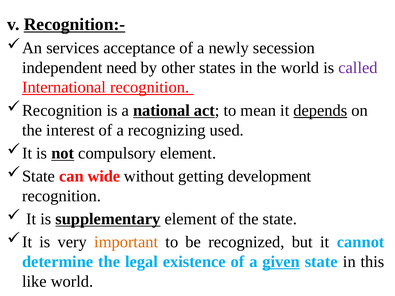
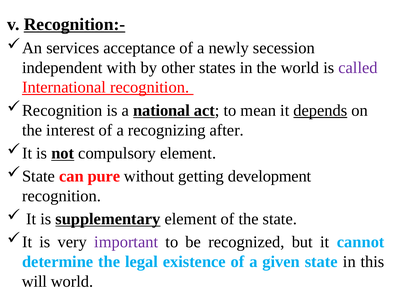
need: need -> with
used: used -> after
wide: wide -> pure
important colour: orange -> purple
given underline: present -> none
like: like -> will
